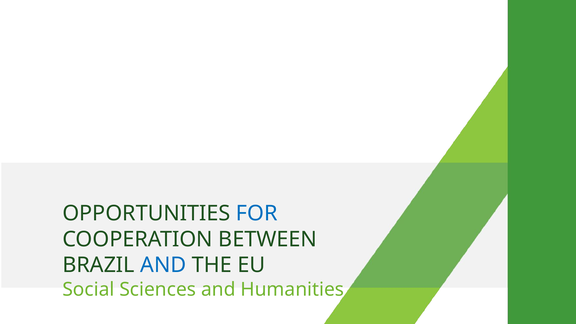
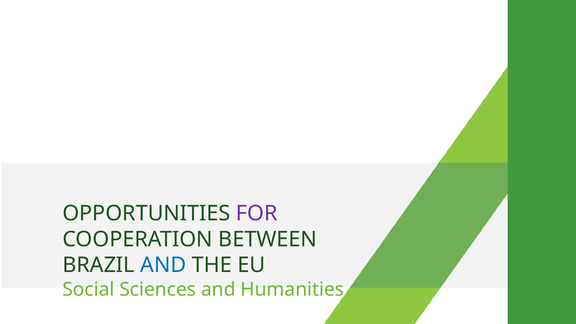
FOR colour: blue -> purple
